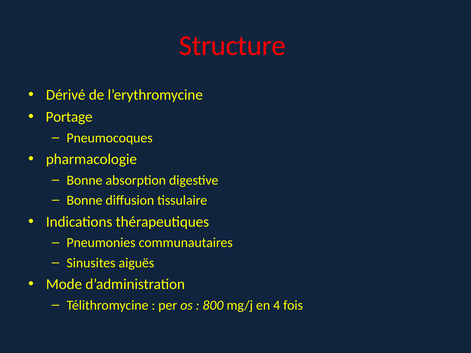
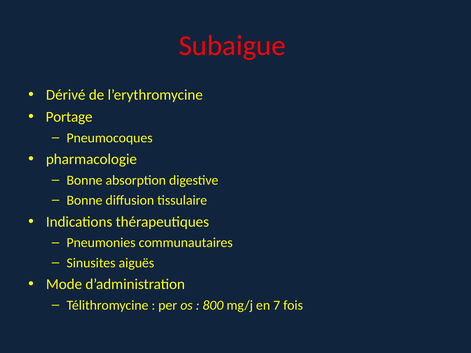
Structure: Structure -> Subaigue
4: 4 -> 7
